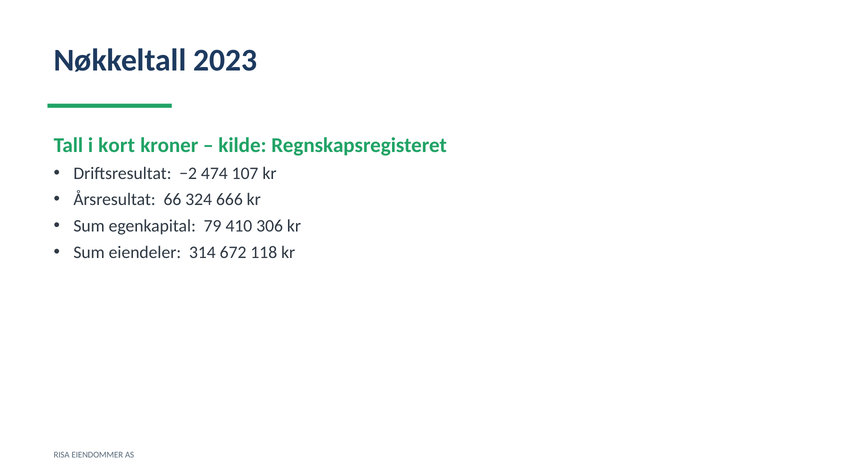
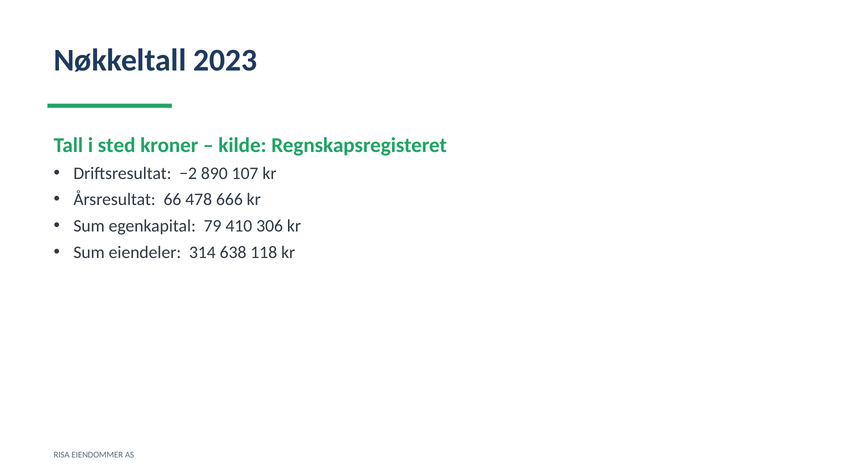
kort: kort -> sted
474: 474 -> 890
324: 324 -> 478
672: 672 -> 638
